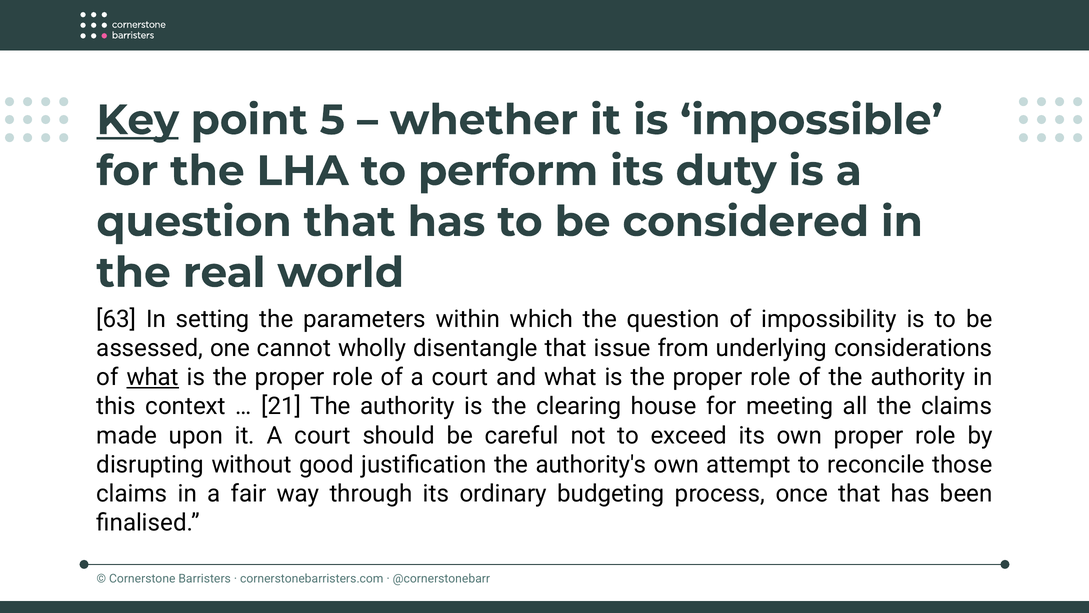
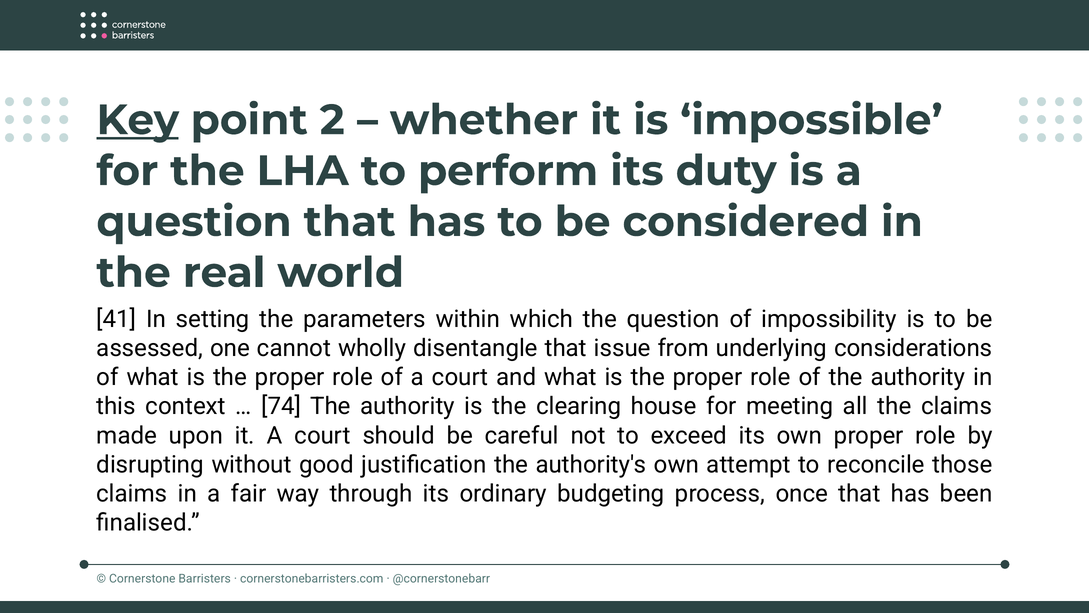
5: 5 -> 2
63: 63 -> 41
what at (153, 377) underline: present -> none
21: 21 -> 74
